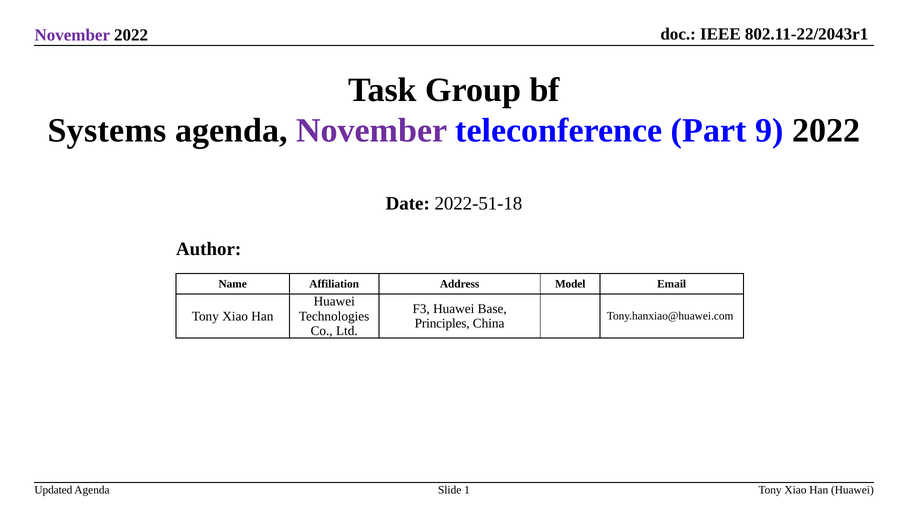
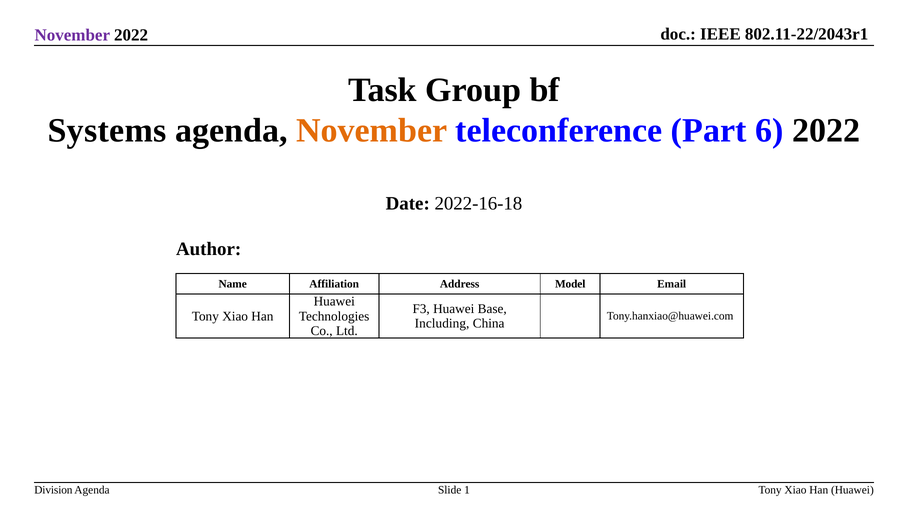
November at (372, 131) colour: purple -> orange
9: 9 -> 6
2022-51-18: 2022-51-18 -> 2022-16-18
Principles: Principles -> Including
Updated: Updated -> Division
